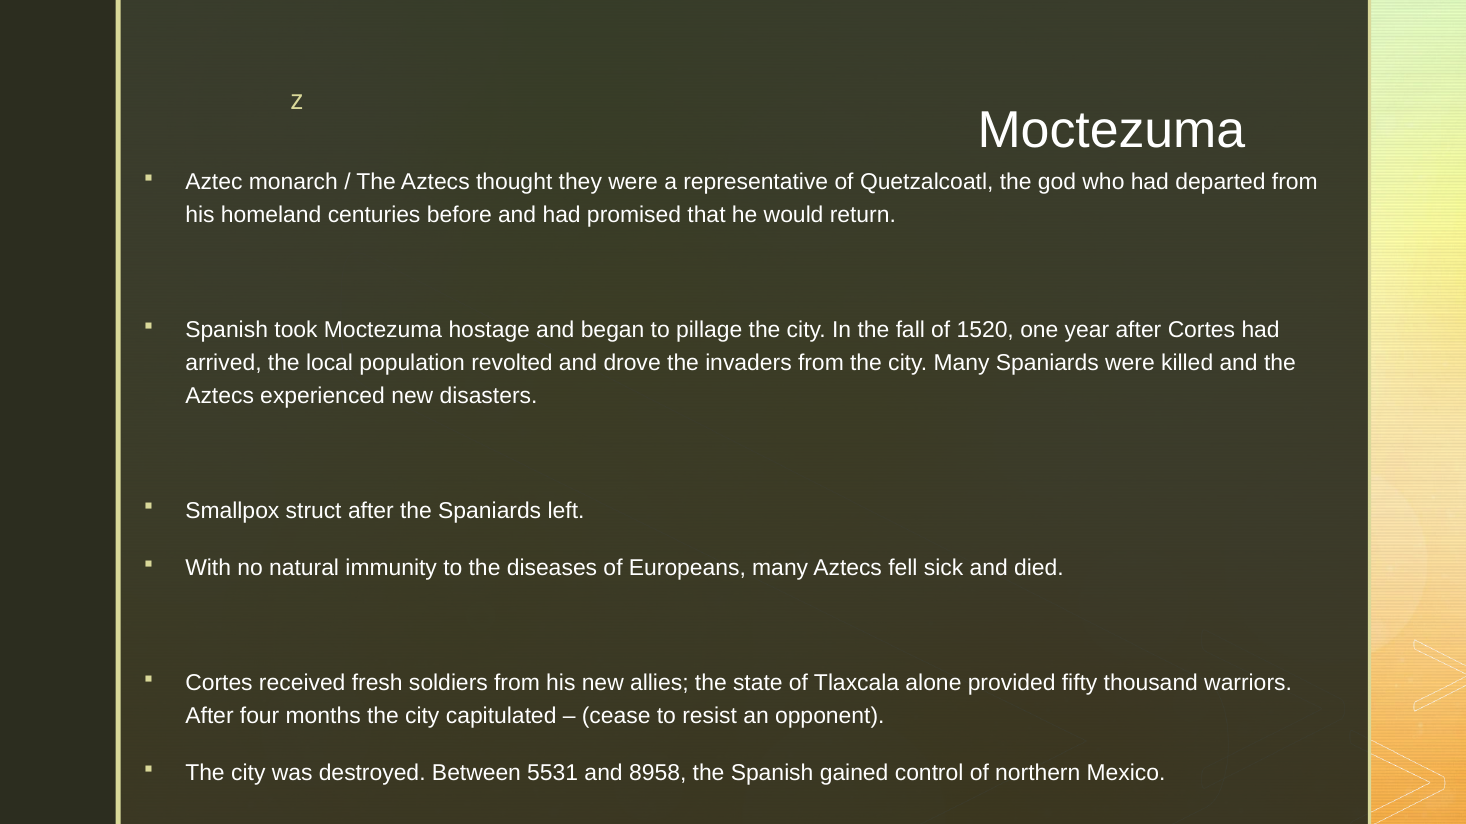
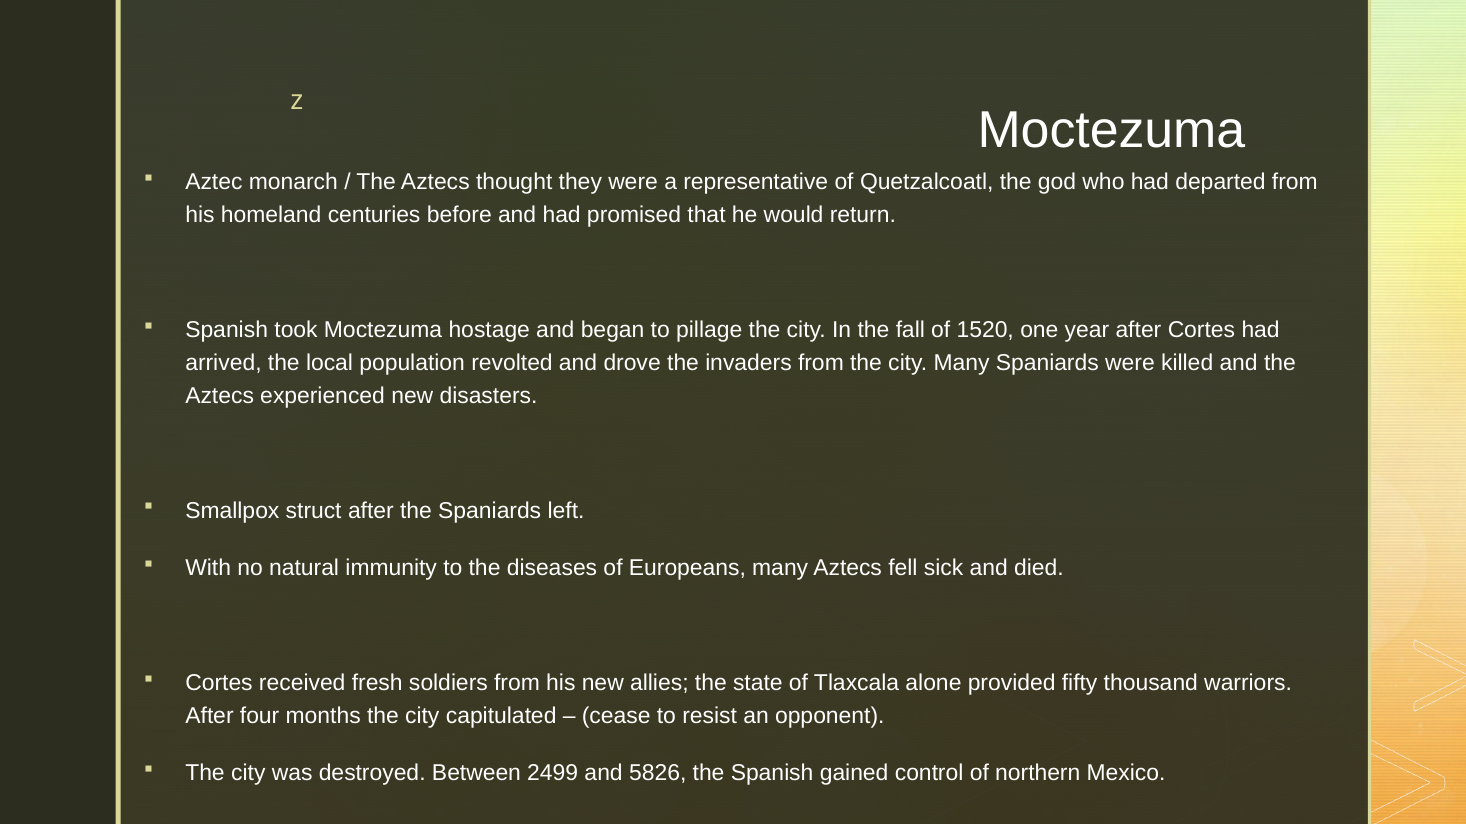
5531: 5531 -> 2499
8958: 8958 -> 5826
